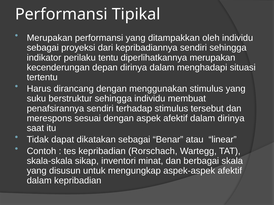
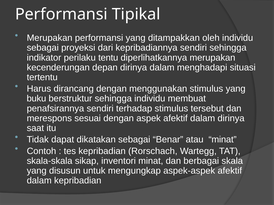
suku: suku -> buku
atau linear: linear -> minat
